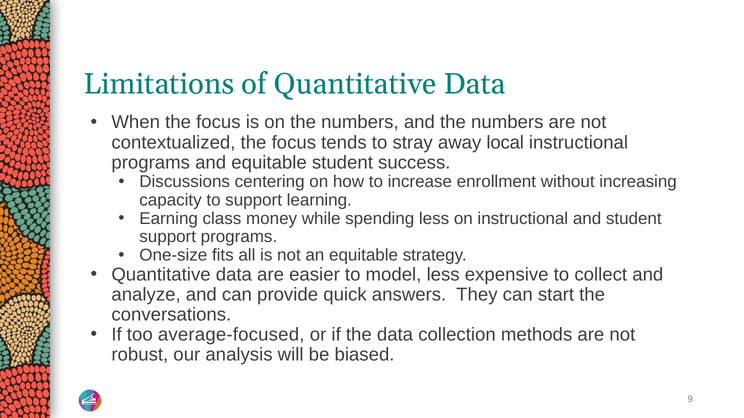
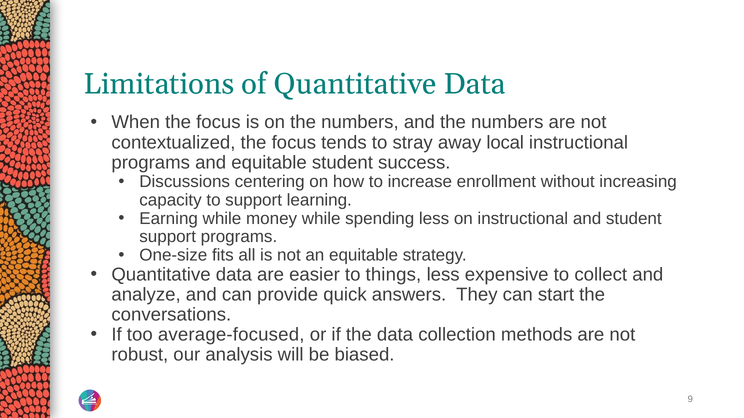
Earning class: class -> while
model: model -> things
